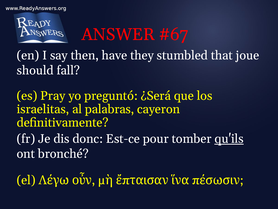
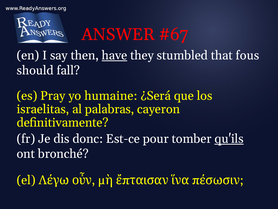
have underline: none -> present
joue: joue -> fous
preguntó: preguntó -> humaine
